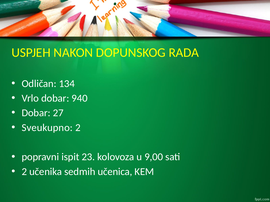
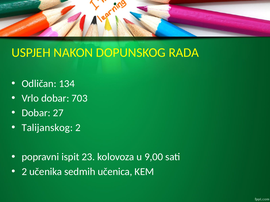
940: 940 -> 703
Sveukupno: Sveukupno -> Talijanskog
